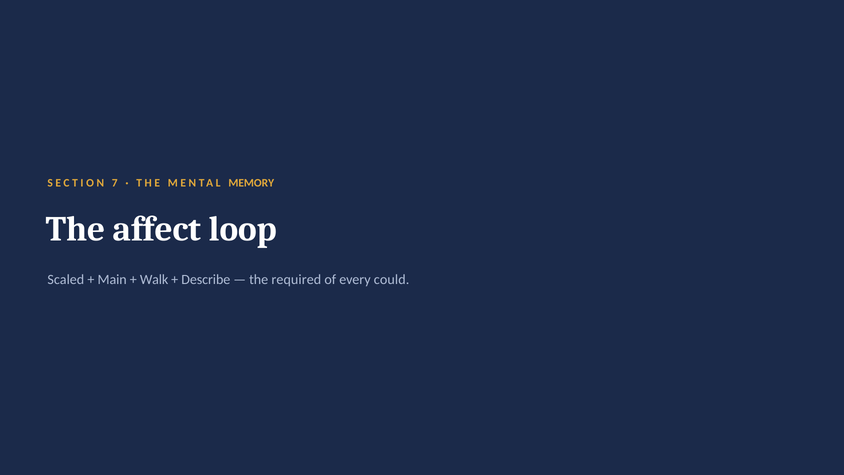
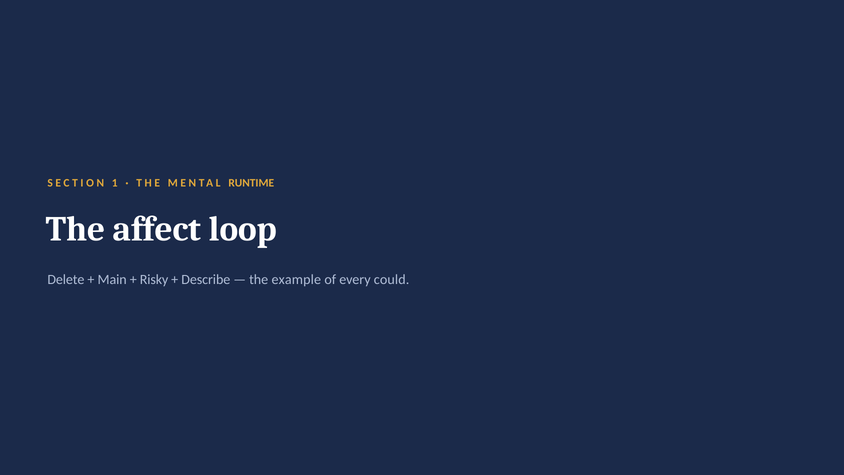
7: 7 -> 1
MEMORY: MEMORY -> RUNTIME
Scaled: Scaled -> Delete
Walk: Walk -> Risky
required: required -> example
